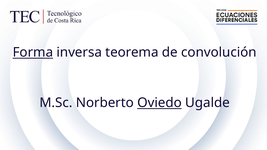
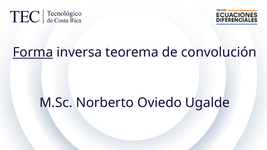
Oviedo underline: present -> none
